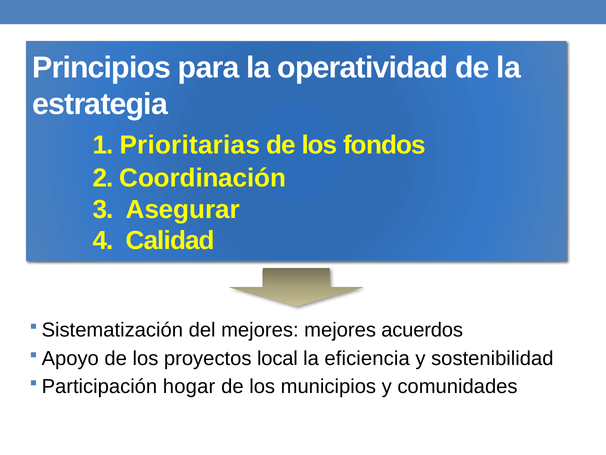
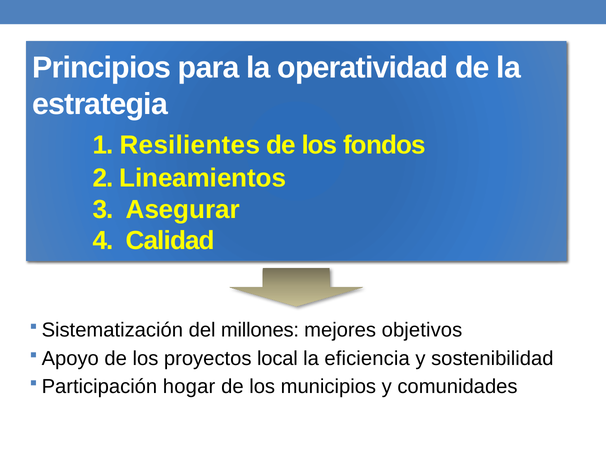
Prioritarias: Prioritarias -> Resilientes
Coordinación: Coordinación -> Lineamientos
del mejores: mejores -> millones
acuerdos: acuerdos -> objetivos
